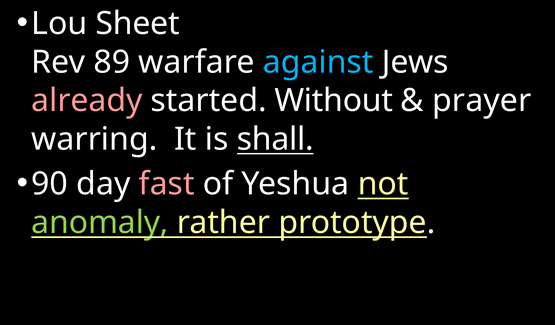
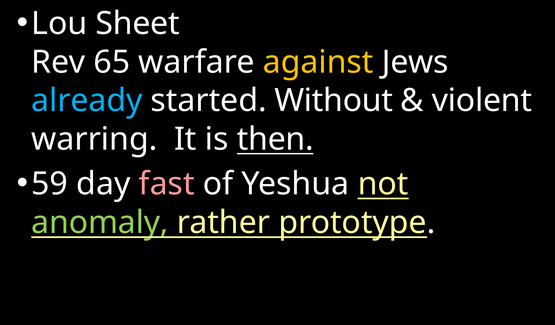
89: 89 -> 65
against colour: light blue -> yellow
already colour: pink -> light blue
prayer: prayer -> violent
shall: shall -> then
90: 90 -> 59
